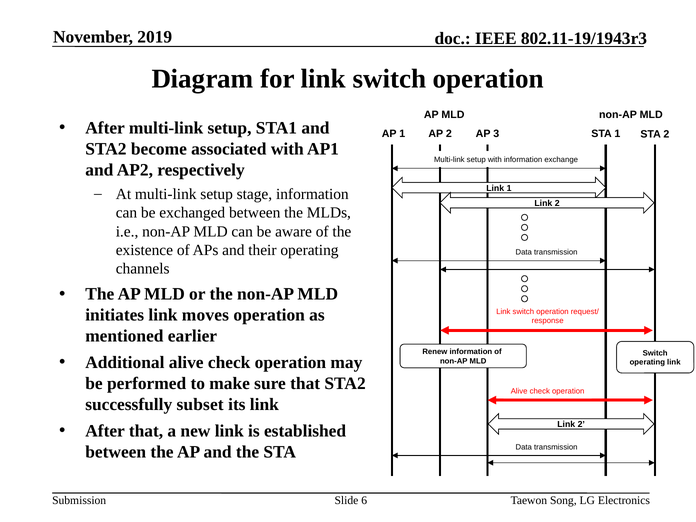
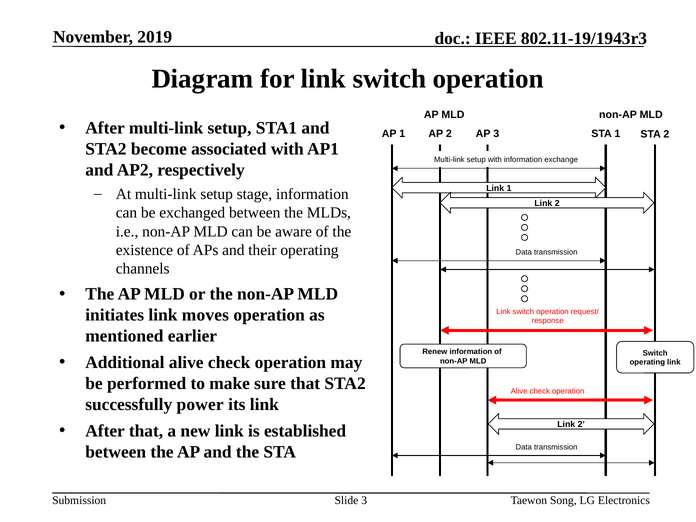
subset: subset -> power
Slide 6: 6 -> 3
